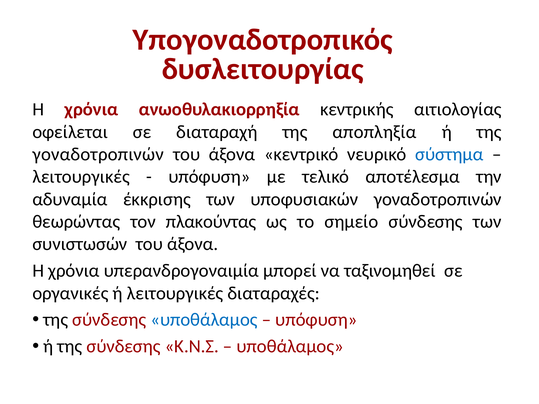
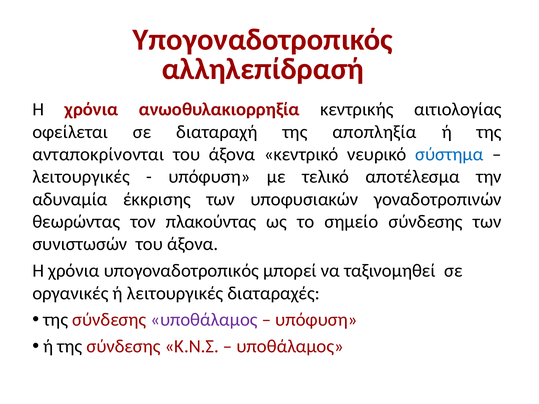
δυσλειτουργίας: δυσλειτουργίας -> αλληλεπίδρασή
γοναδοτροπινών at (98, 154): γοναδοτροπινών -> ανταποκρίνονται
χρόνια υπερανδρογοναιμία: υπερανδρογοναιμία -> υπογοναδοτροπικός
υποθάλαμος at (204, 320) colour: blue -> purple
